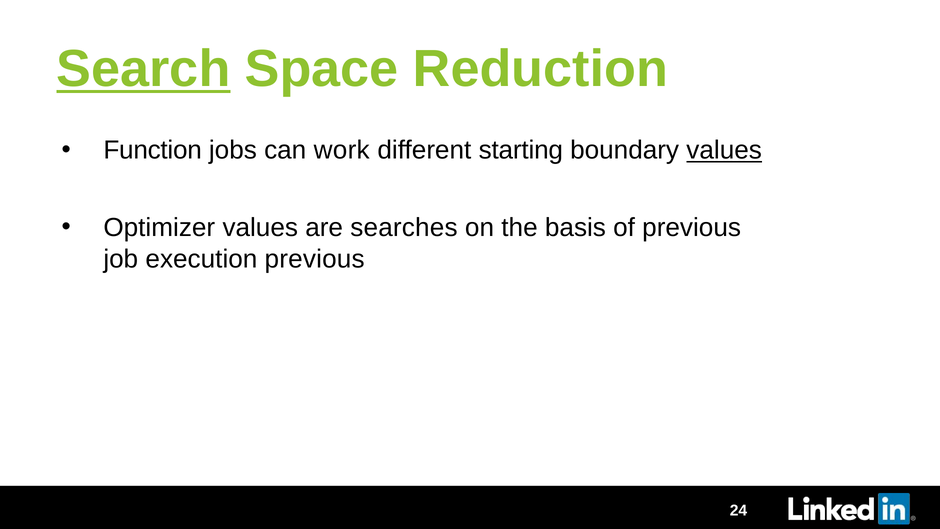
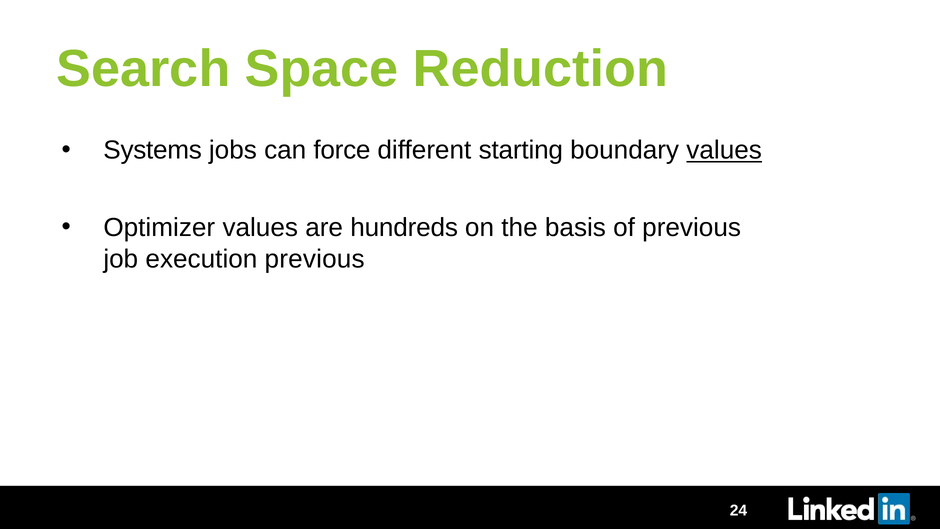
Search underline: present -> none
Function: Function -> Systems
work: work -> force
searches: searches -> hundreds
